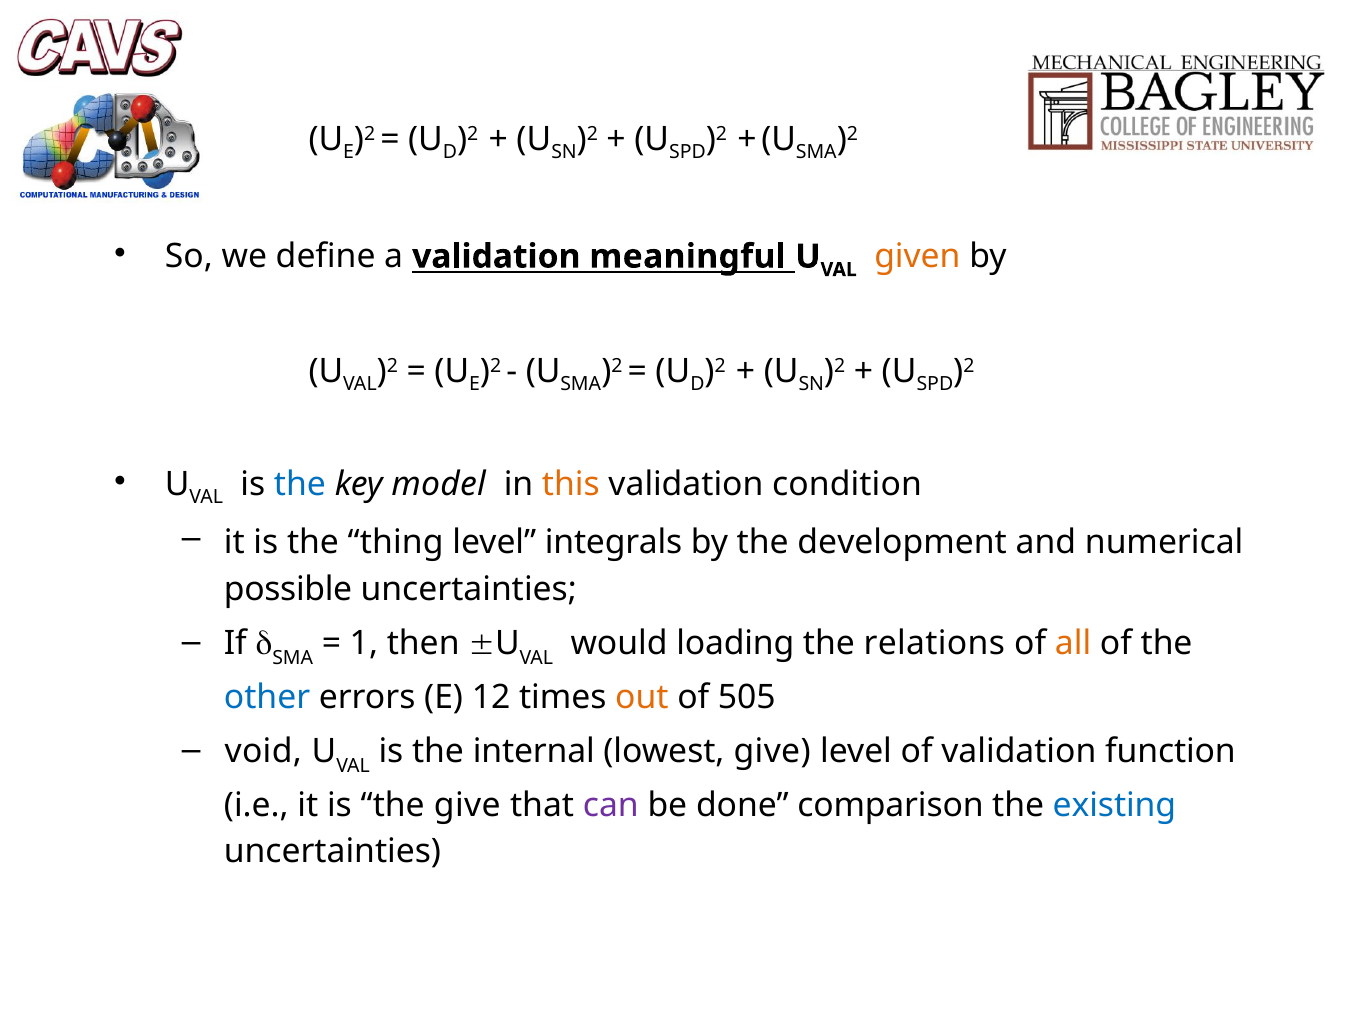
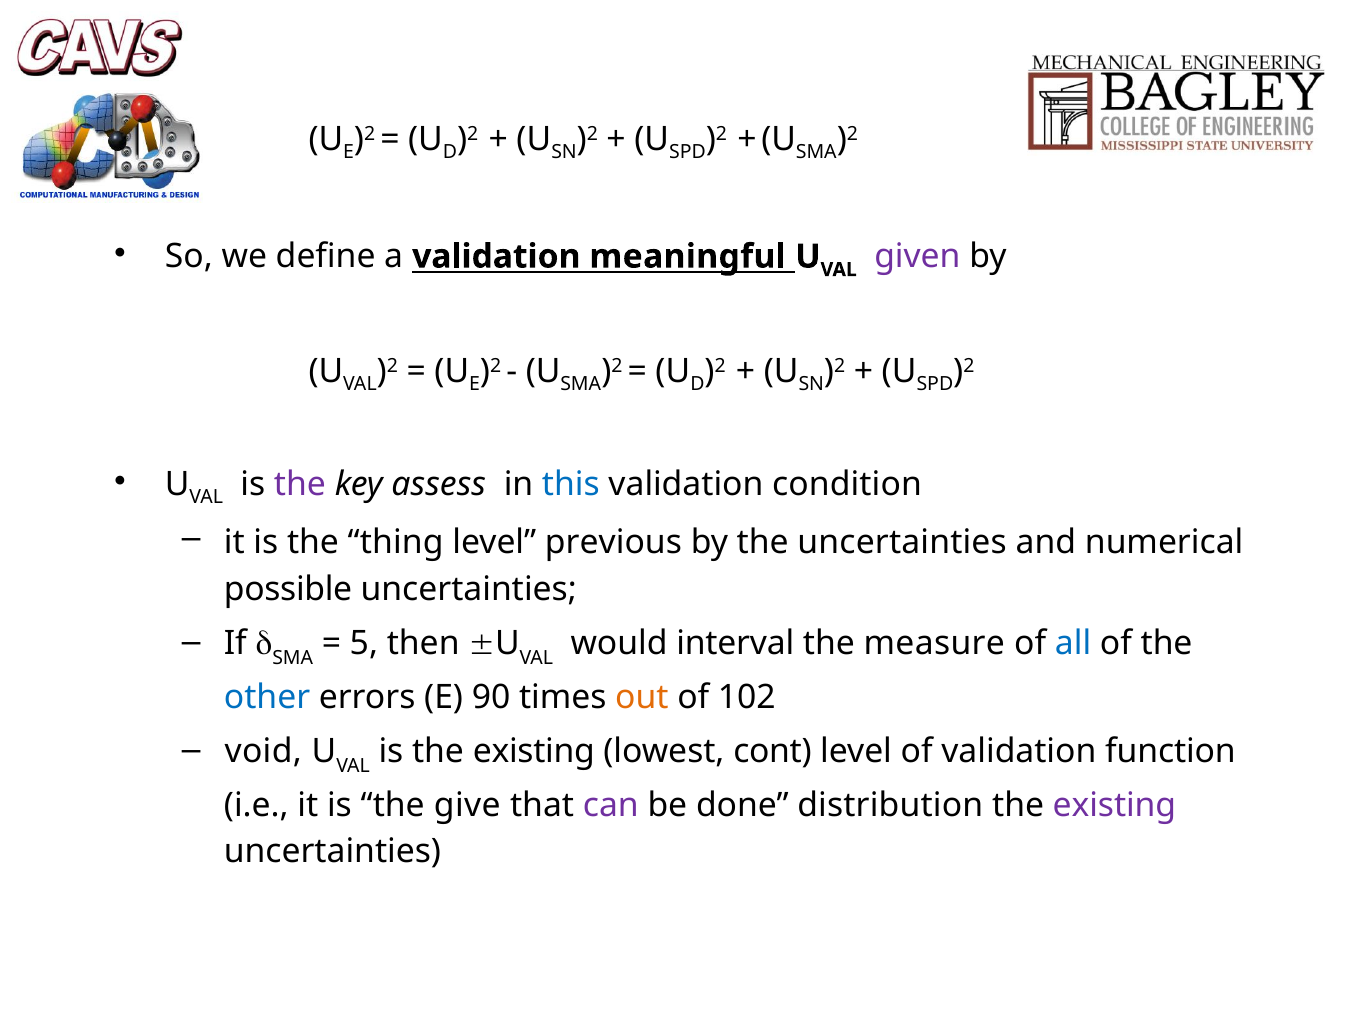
given colour: orange -> purple
the at (300, 484) colour: blue -> purple
model: model -> assess
this colour: orange -> blue
integrals: integrals -> previous
the development: development -> uncertainties
1: 1 -> 5
loading: loading -> interval
relations: relations -> measure
all colour: orange -> blue
12: 12 -> 90
505: 505 -> 102
is the internal: internal -> existing
lowest give: give -> cont
comparison: comparison -> distribution
existing at (1114, 805) colour: blue -> purple
